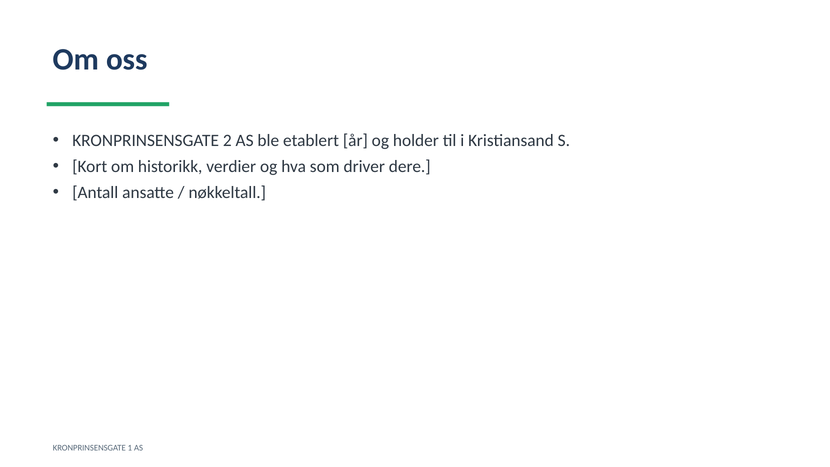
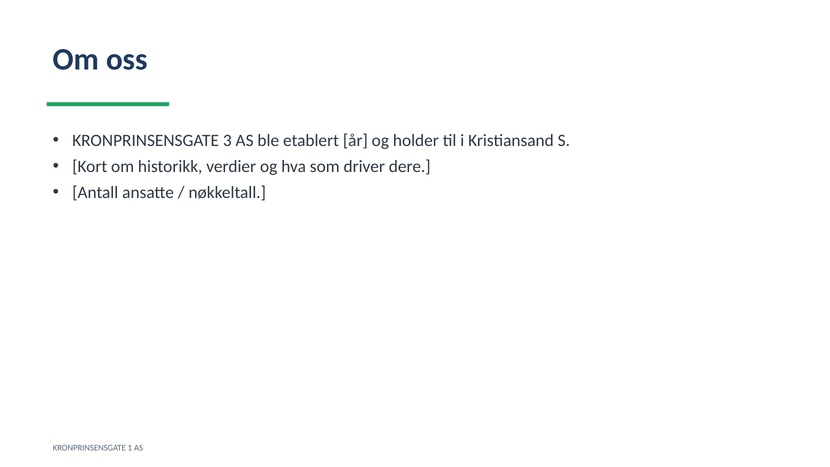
2: 2 -> 3
